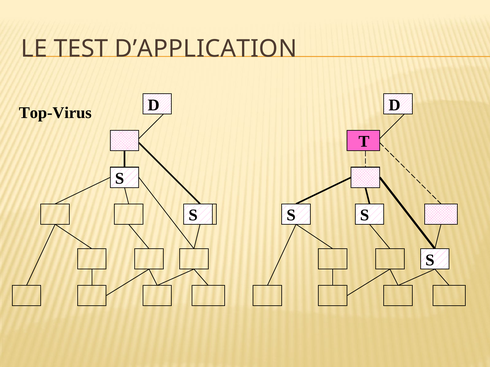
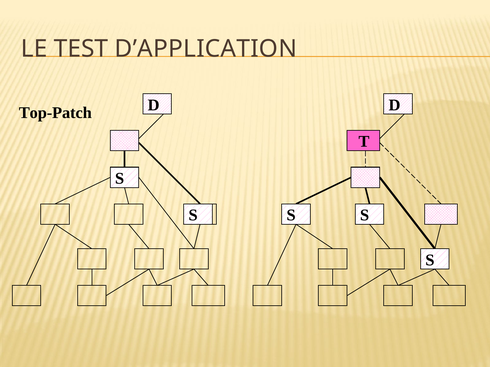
Top-Virus: Top-Virus -> Top-Patch
